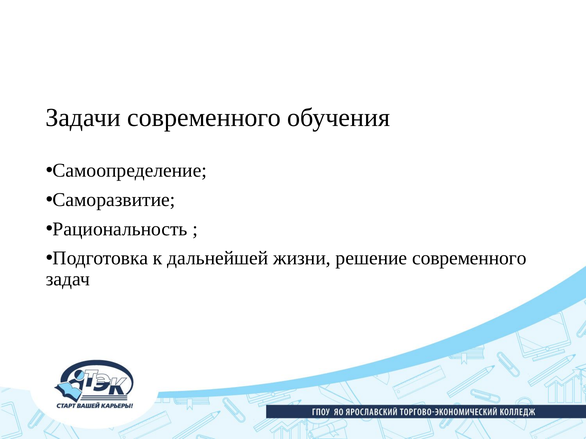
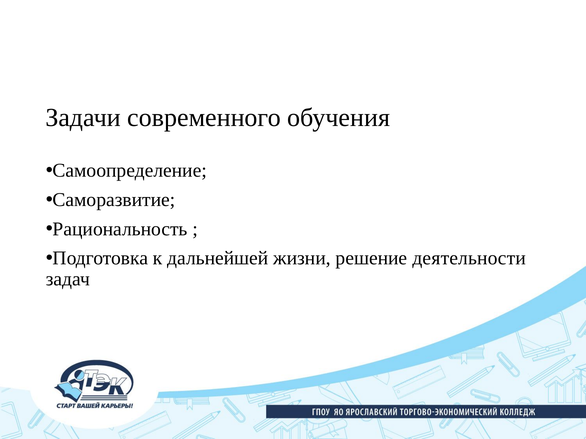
решение современного: современного -> деятельности
